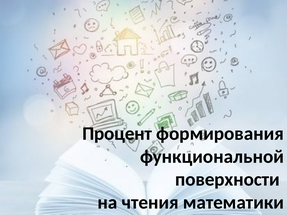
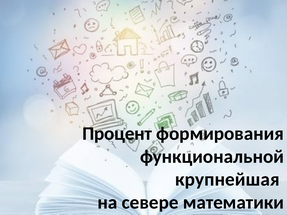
поверхности: поверхности -> крупнейшая
чтения: чтения -> севере
